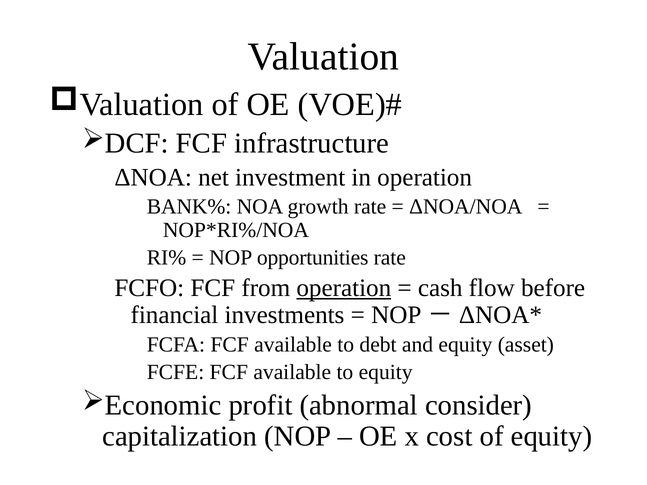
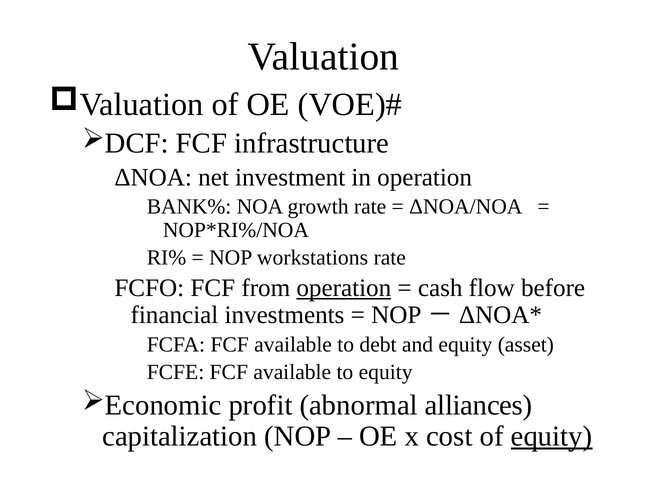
opportunities: opportunities -> workstations
consider: consider -> alliances
equity at (552, 436) underline: none -> present
